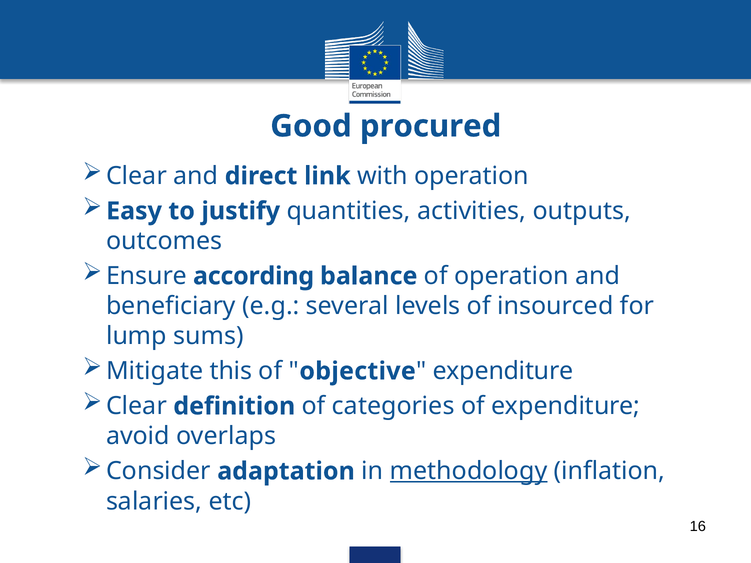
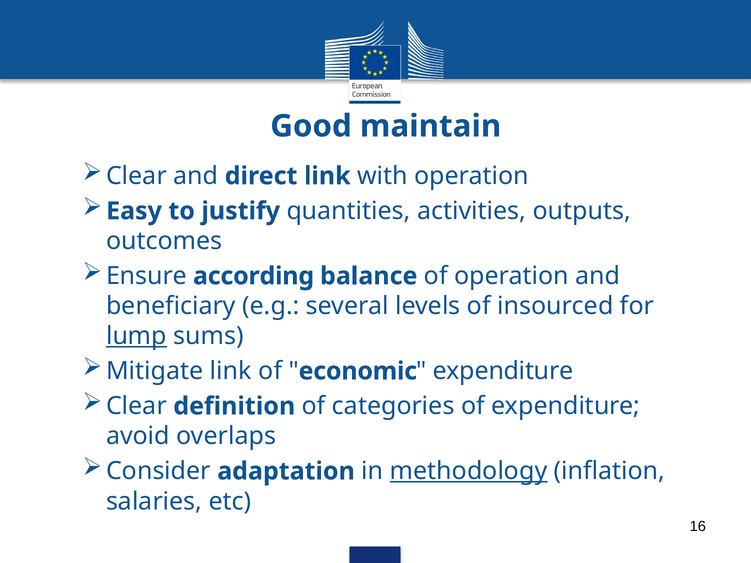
procured: procured -> maintain
lump underline: none -> present
Mitigate this: this -> link
objective: objective -> economic
